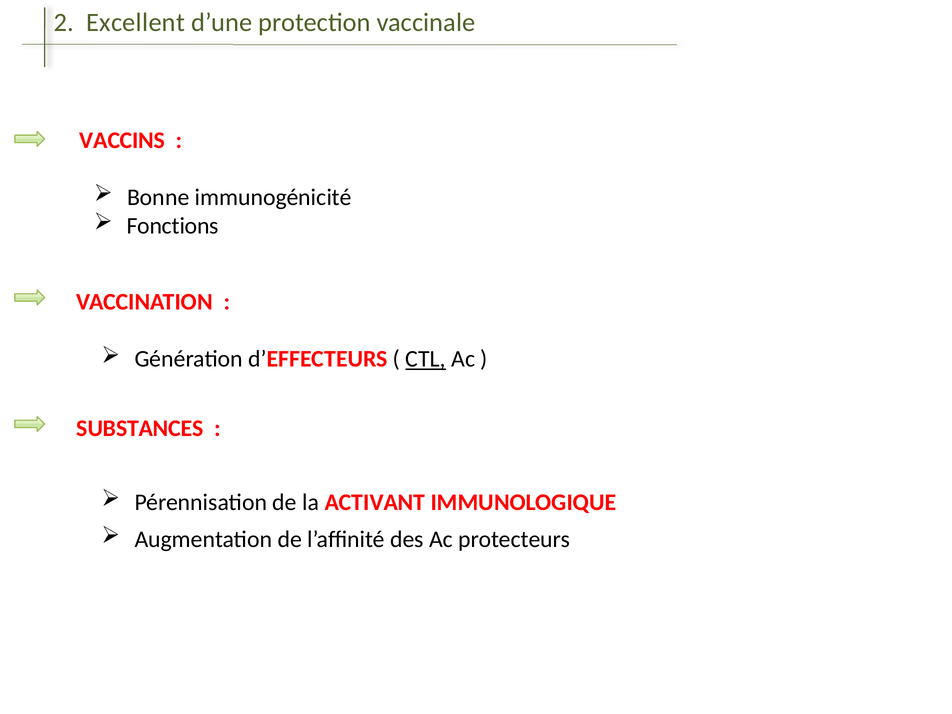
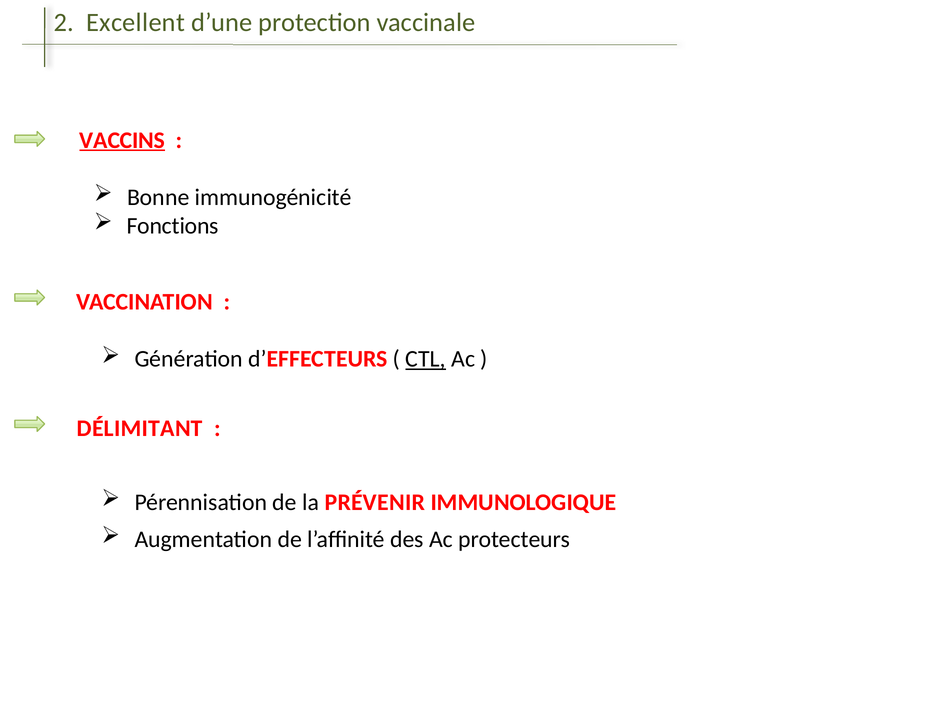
VACCINS underline: none -> present
SUBSTANCES: SUBSTANCES -> DÉLIMITANT
ACTIVANT: ACTIVANT -> PRÉVENIR
